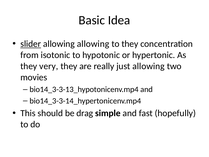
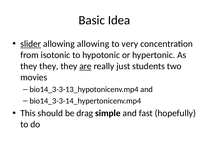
to they: they -> very
very at (49, 66): very -> they
are underline: none -> present
just allowing: allowing -> students
